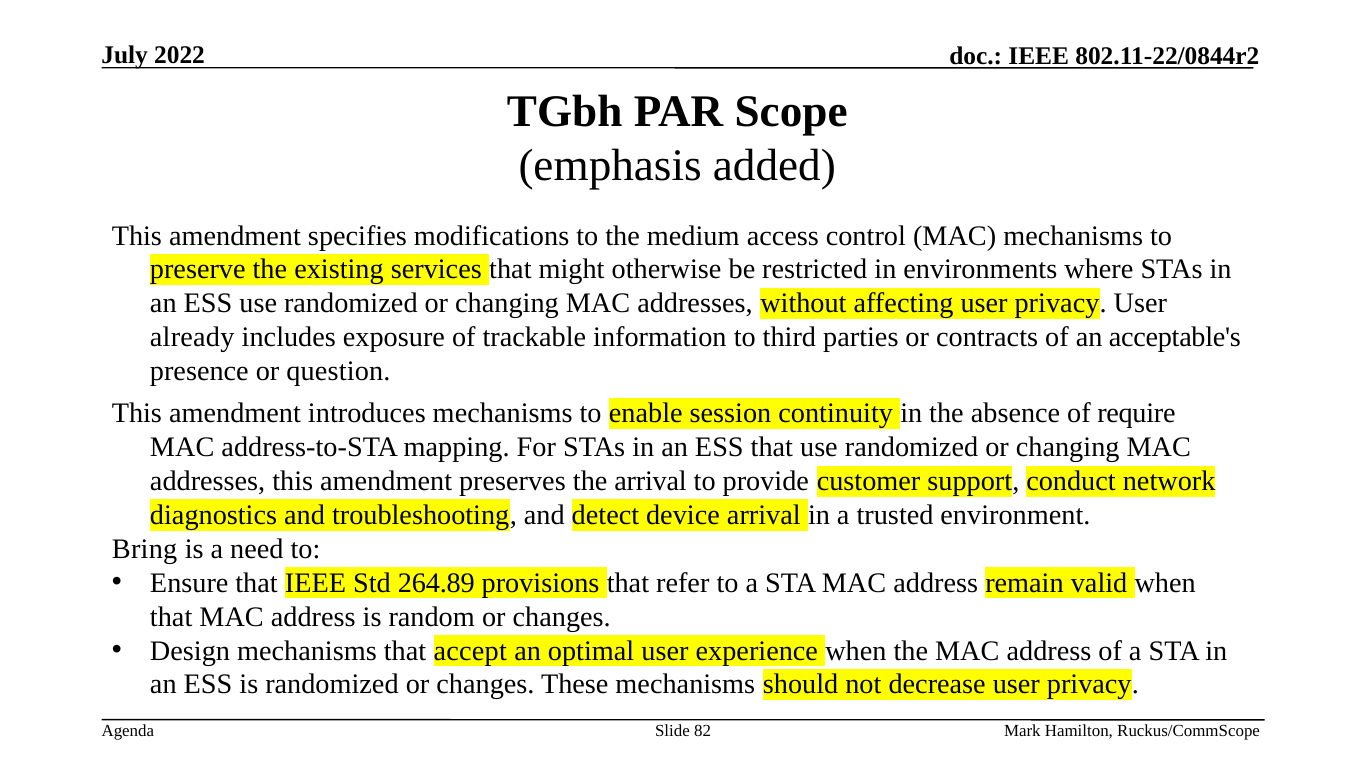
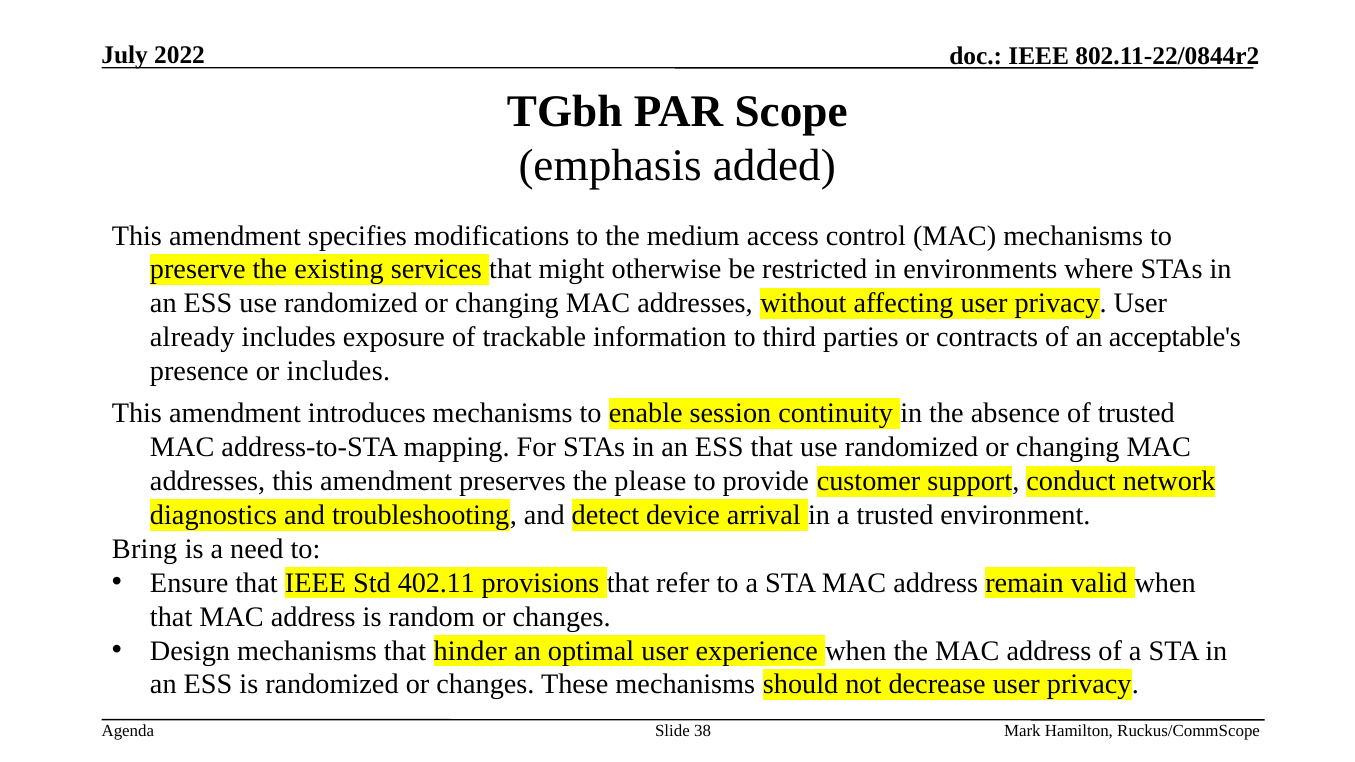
or question: question -> includes
of require: require -> trusted
the arrival: arrival -> please
264.89: 264.89 -> 402.11
accept: accept -> hinder
82: 82 -> 38
